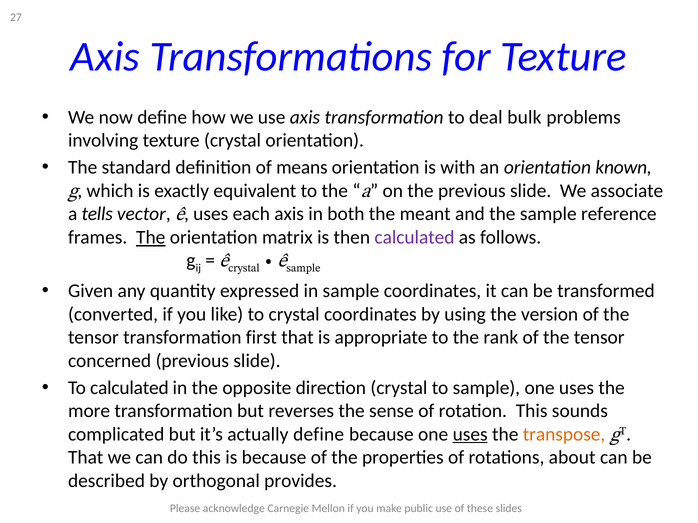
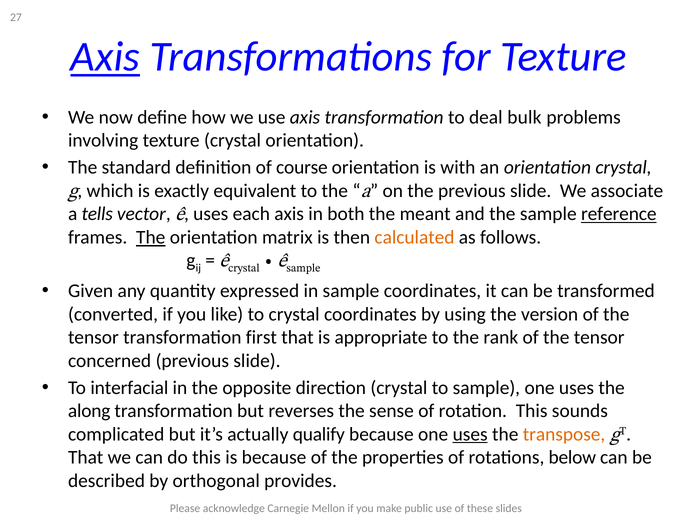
Axis at (105, 57) underline: none -> present
means: means -> course
orientation known: known -> crystal
reference underline: none -> present
calculated at (414, 238) colour: purple -> orange
To calculated: calculated -> interfacial
more: more -> along
actually define: define -> qualify
about: about -> below
